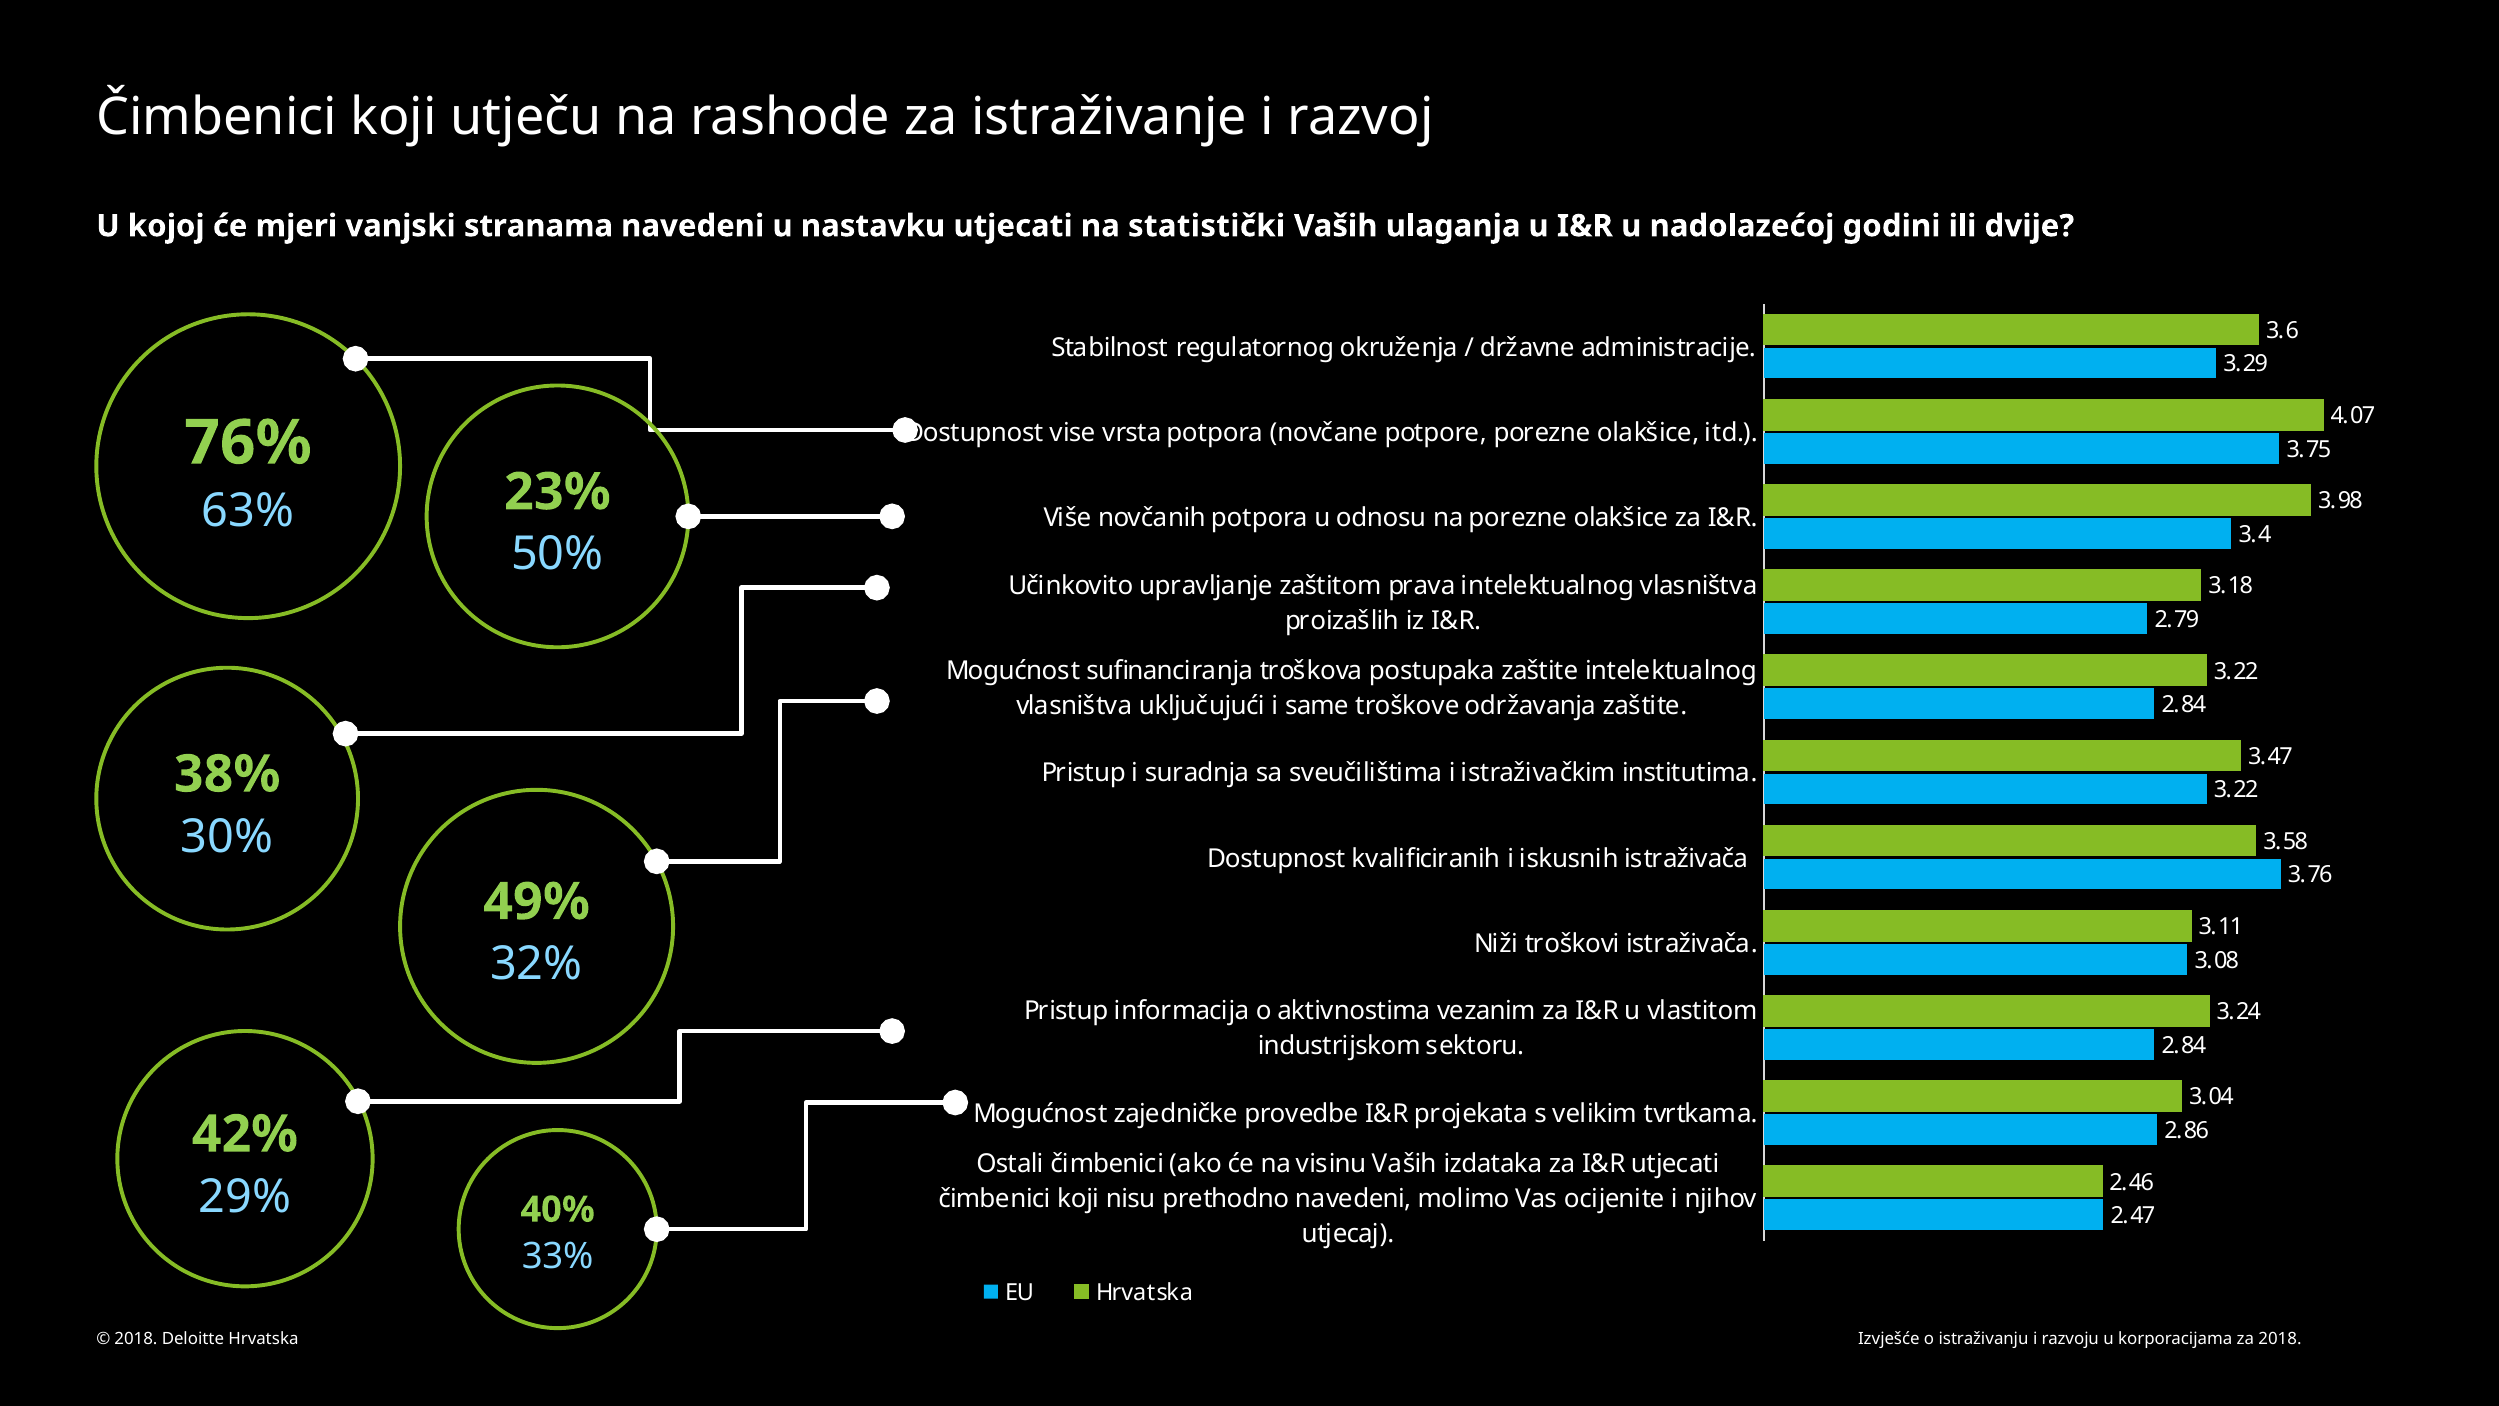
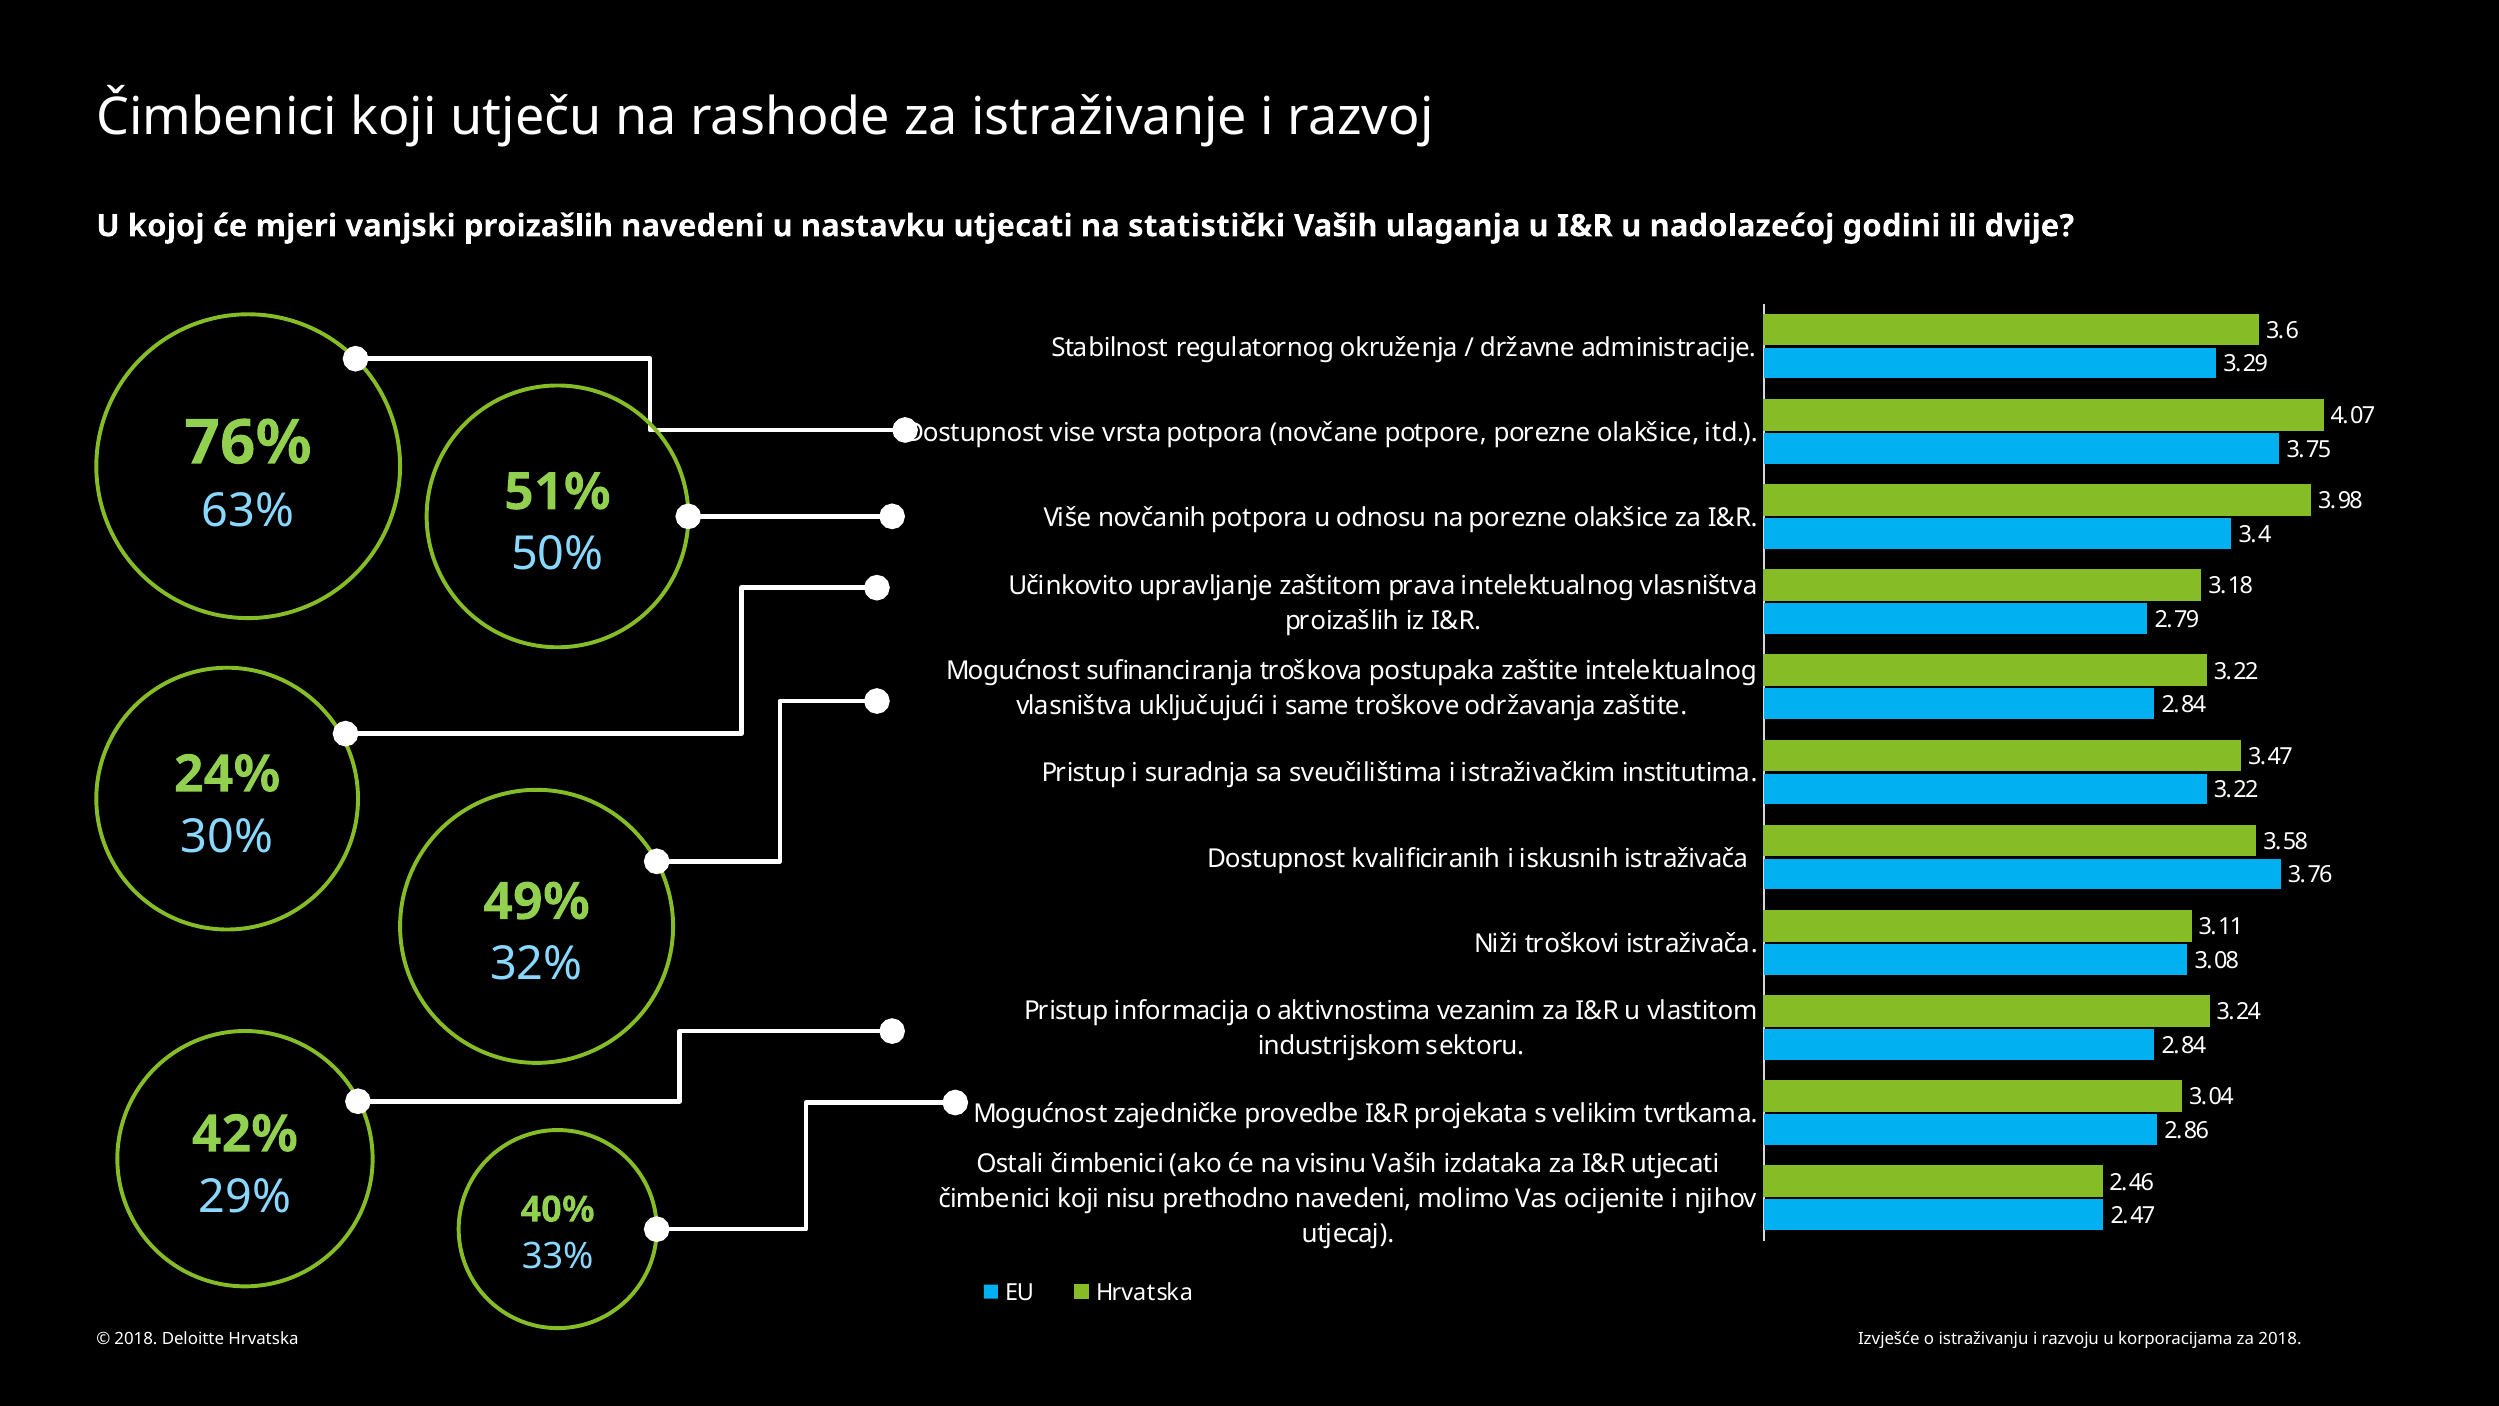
vanjski stranama: stranama -> proizašlih
23%: 23% -> 51%
38%: 38% -> 24%
